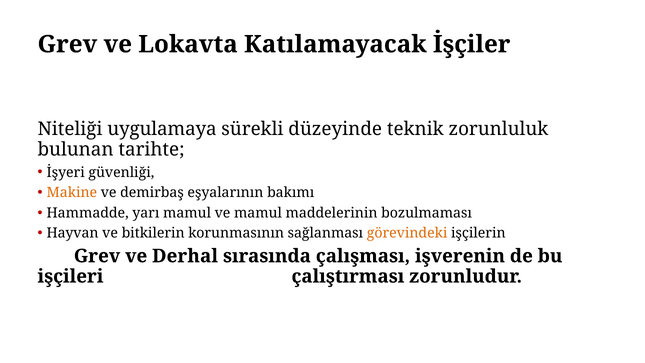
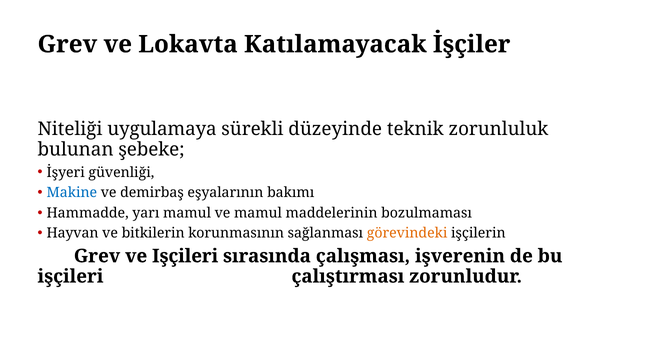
tarihte: tarihte -> şebeke
Makine colour: orange -> blue
ve Derhal: Derhal -> Işçileri
